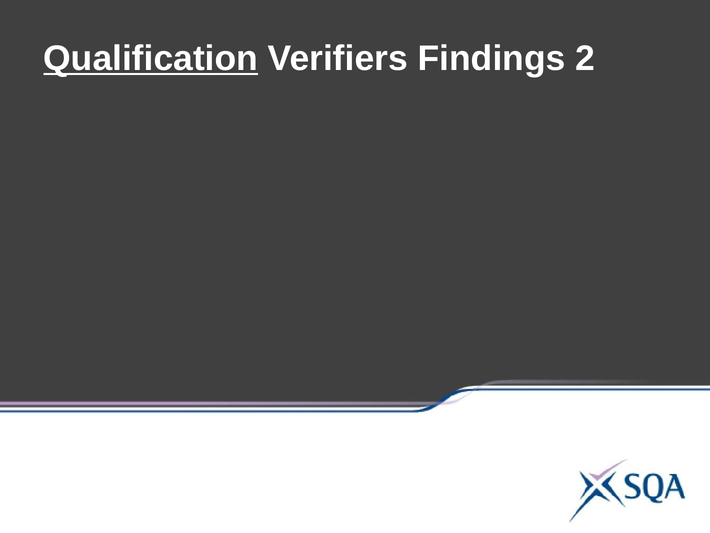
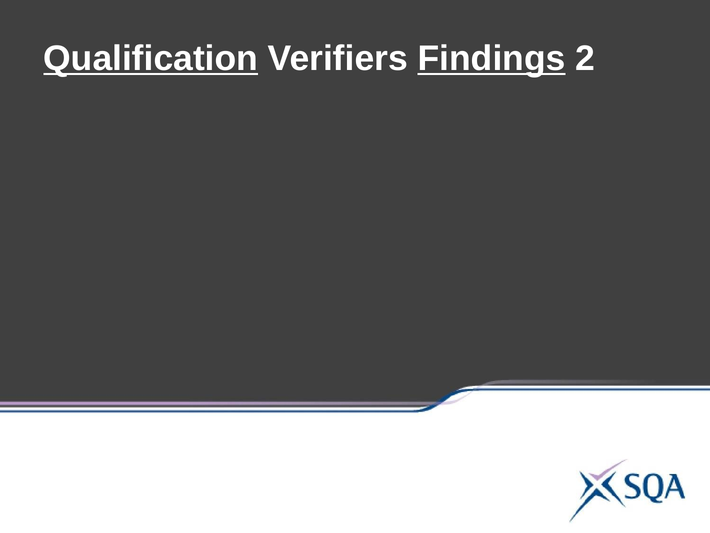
Findings underline: none -> present
